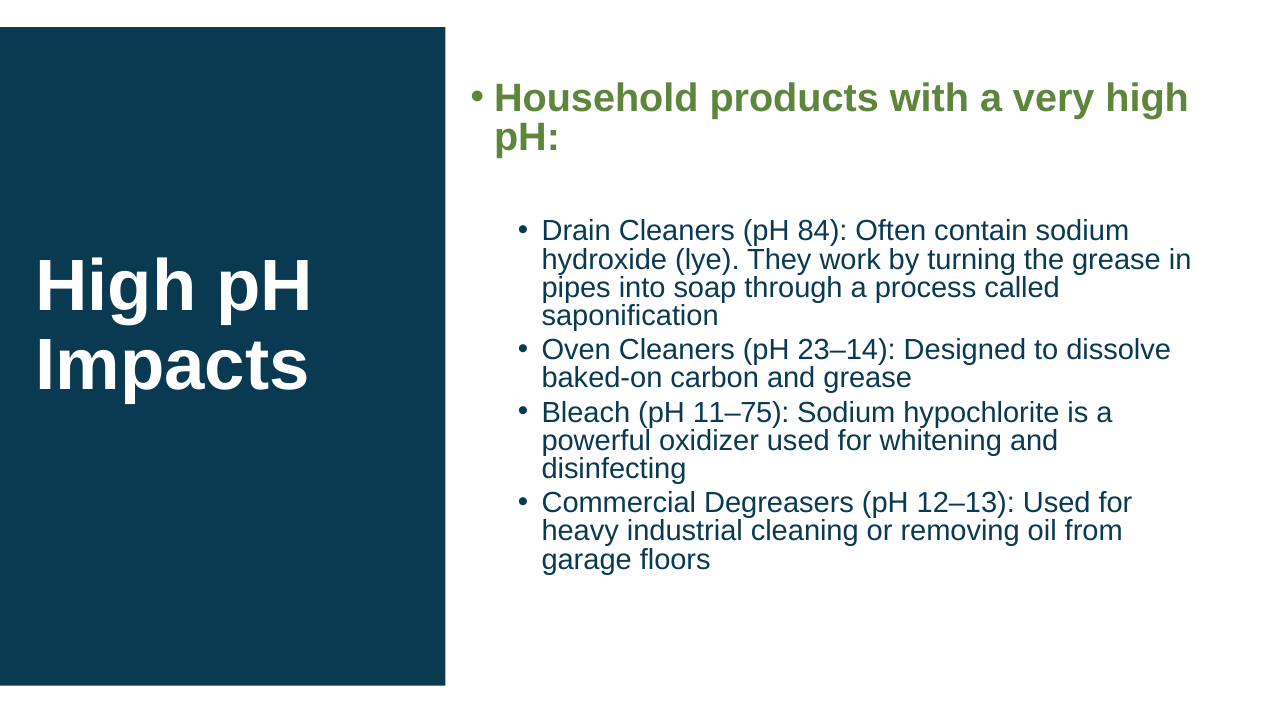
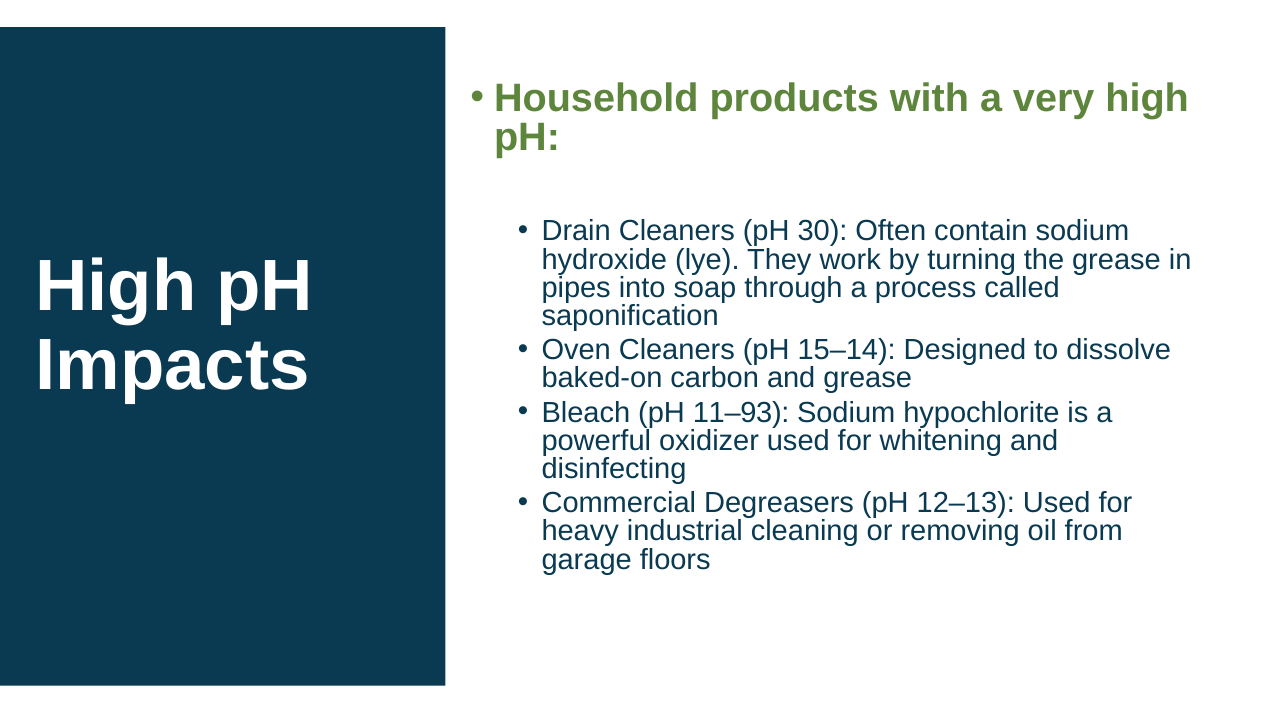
84: 84 -> 30
23–14: 23–14 -> 15–14
11–75: 11–75 -> 11–93
